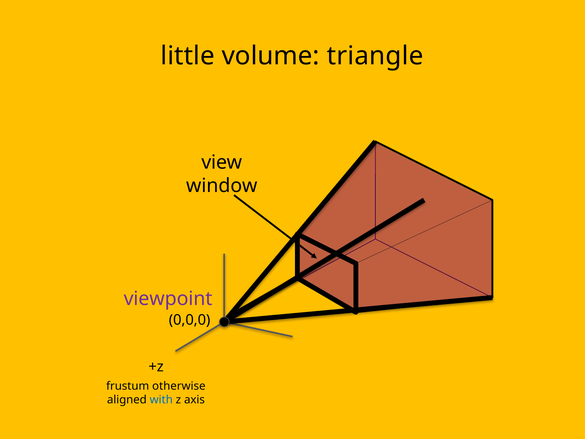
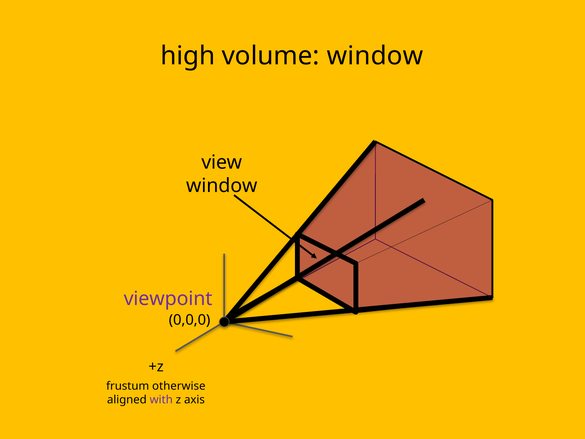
little: little -> high
volume triangle: triangle -> window
with colour: blue -> purple
